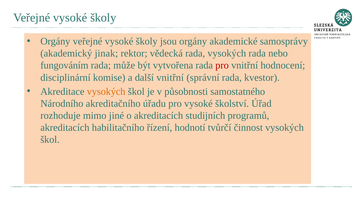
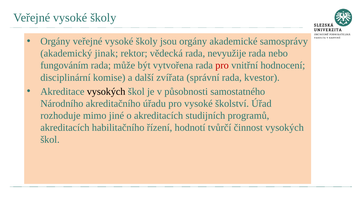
rada vysokých: vysokých -> nevyužije
další vnitřní: vnitřní -> zvířata
vysokých at (106, 92) colour: orange -> black
